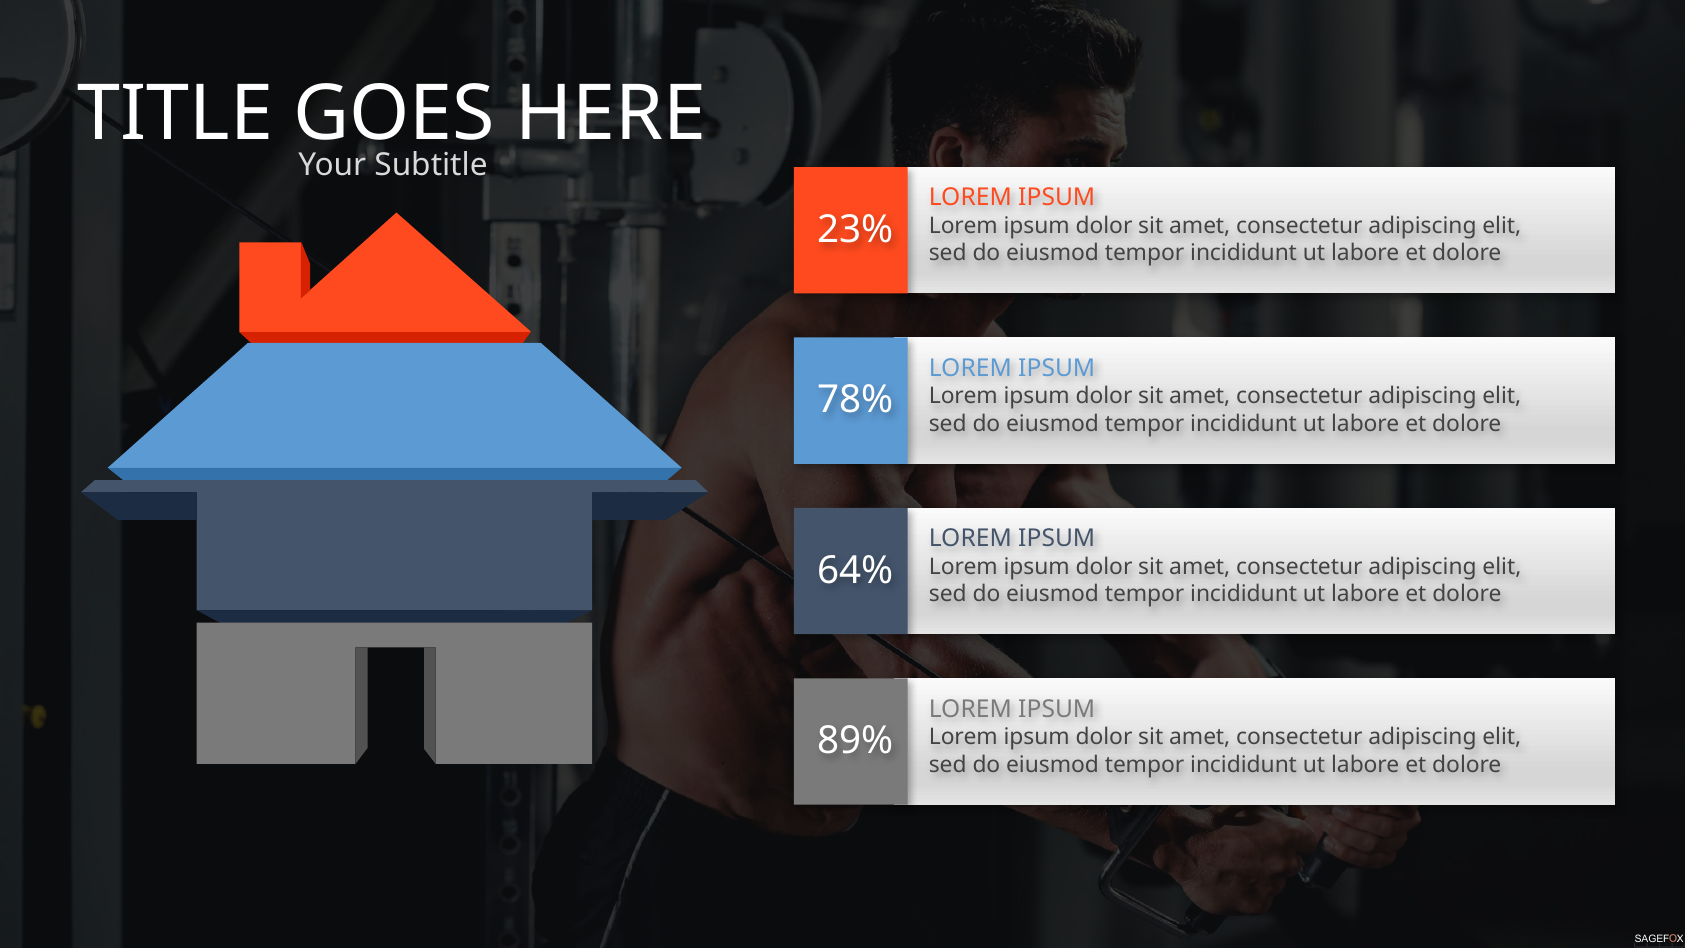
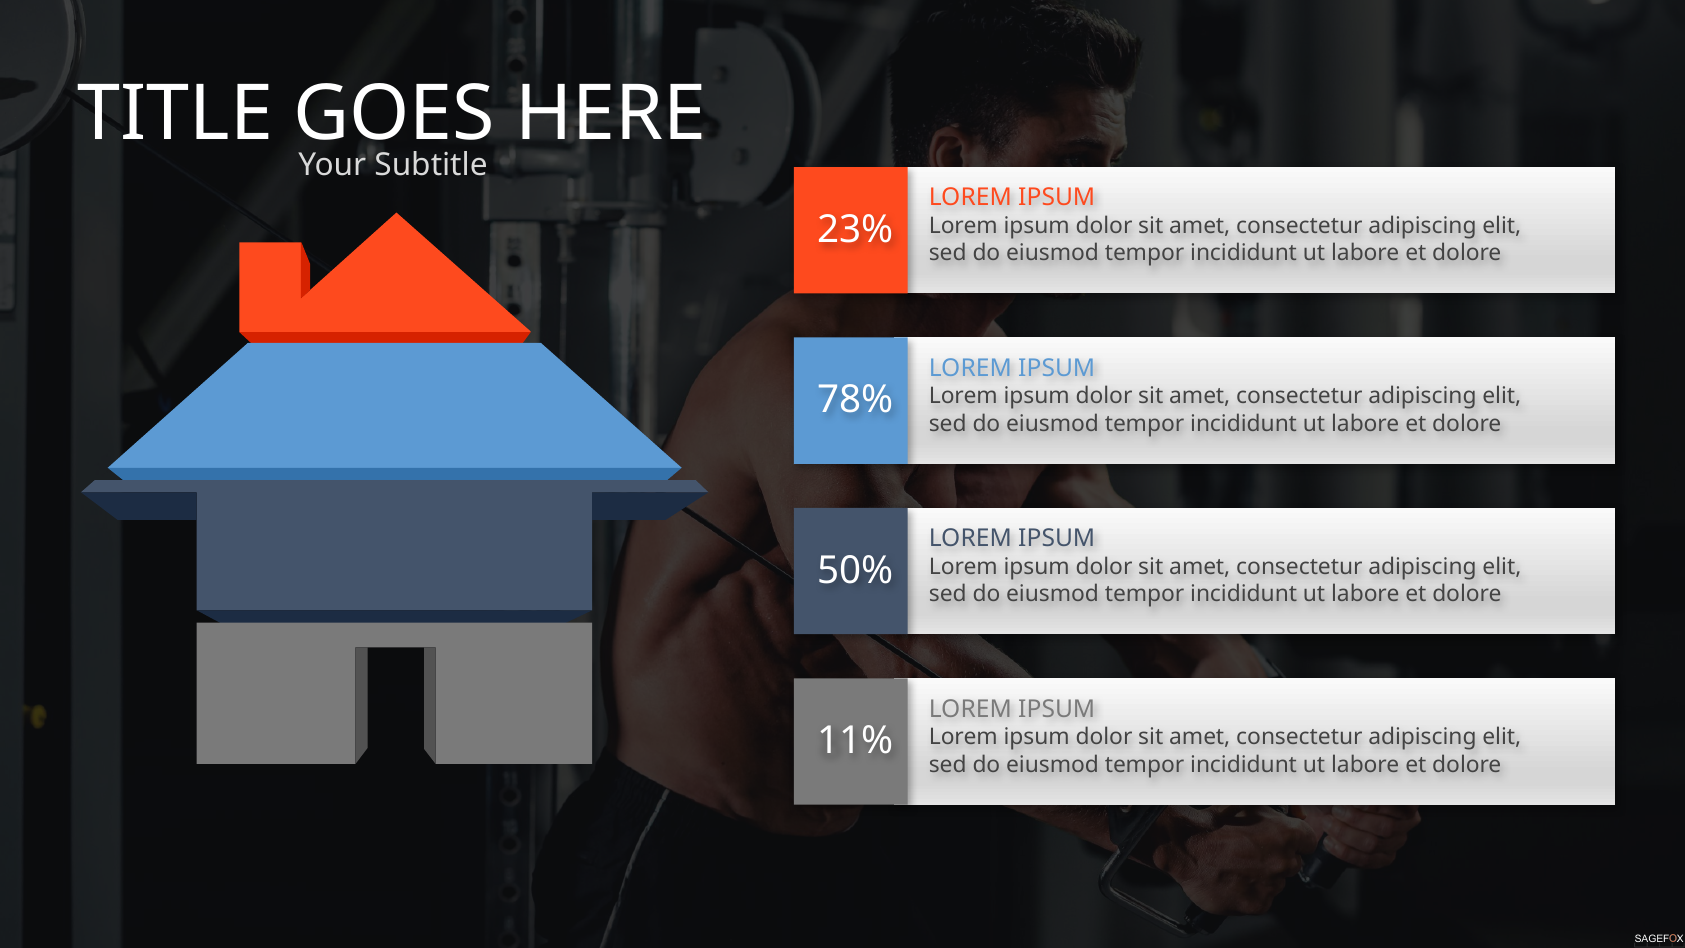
64%: 64% -> 50%
89%: 89% -> 11%
